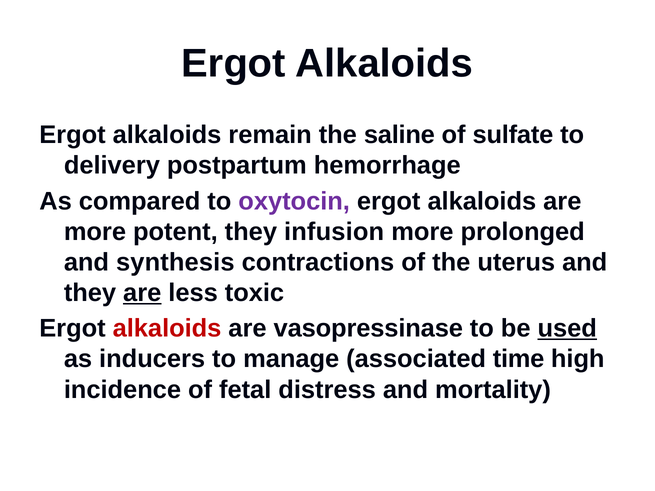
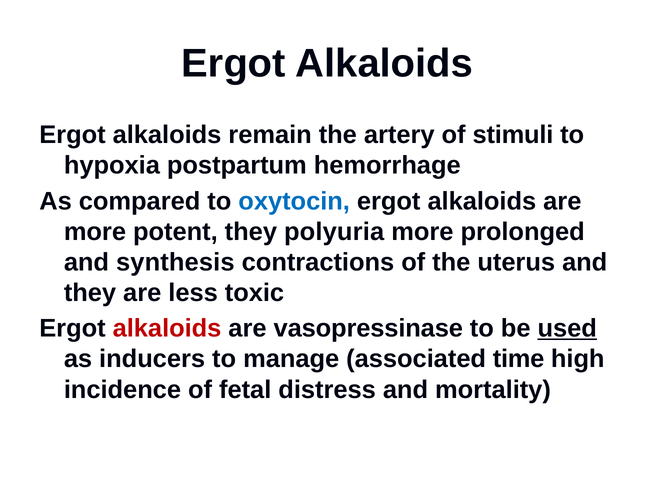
saline: saline -> artery
sulfate: sulfate -> stimuli
delivery: delivery -> hypoxia
oxytocin colour: purple -> blue
infusion: infusion -> polyuria
are at (142, 293) underline: present -> none
